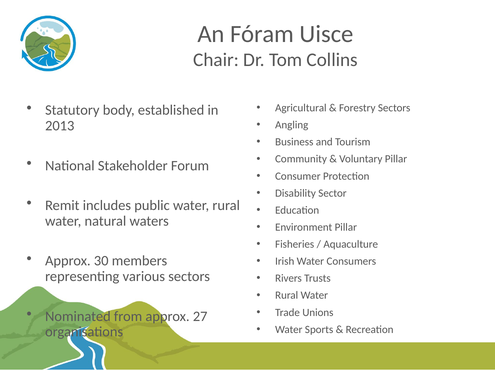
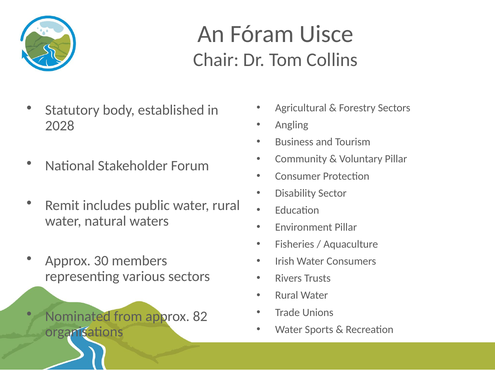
2013: 2013 -> 2028
27: 27 -> 82
